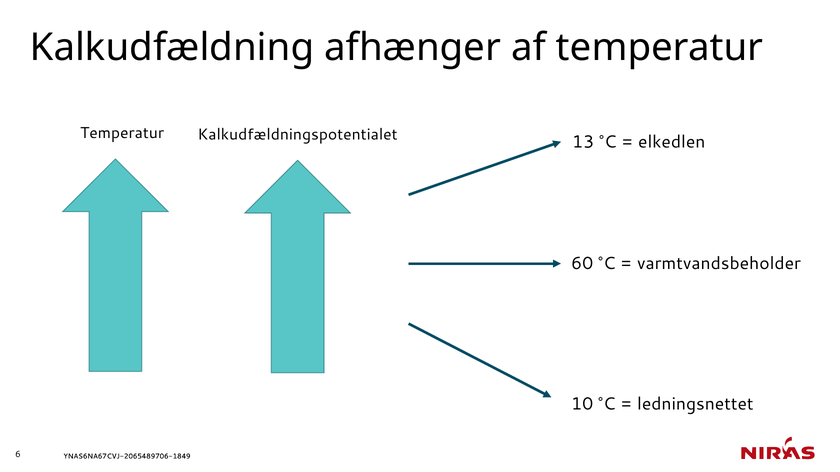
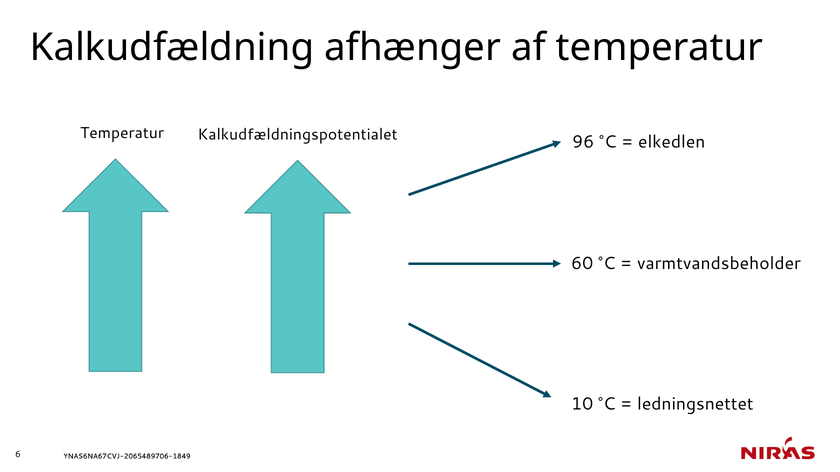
13: 13 -> 96
